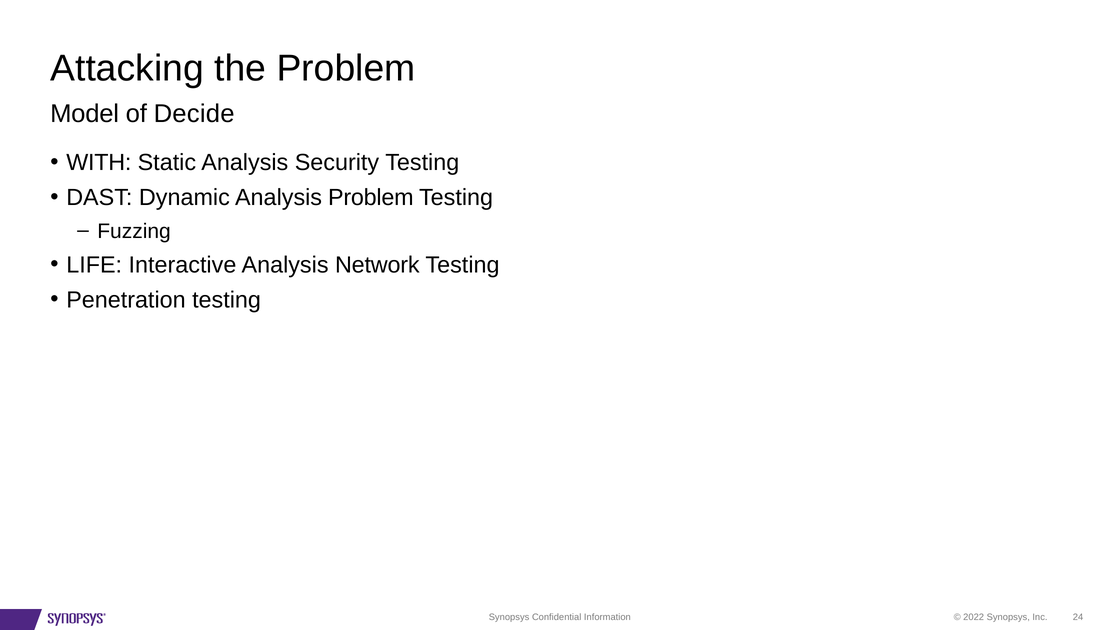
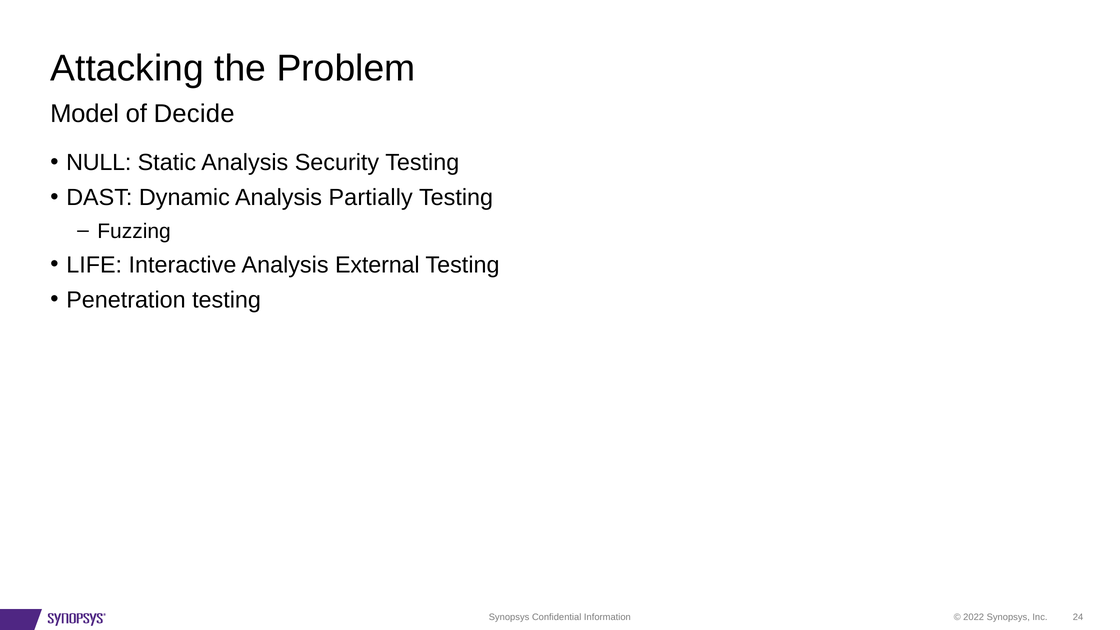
WITH: WITH -> NULL
Analysis Problem: Problem -> Partially
Network: Network -> External
